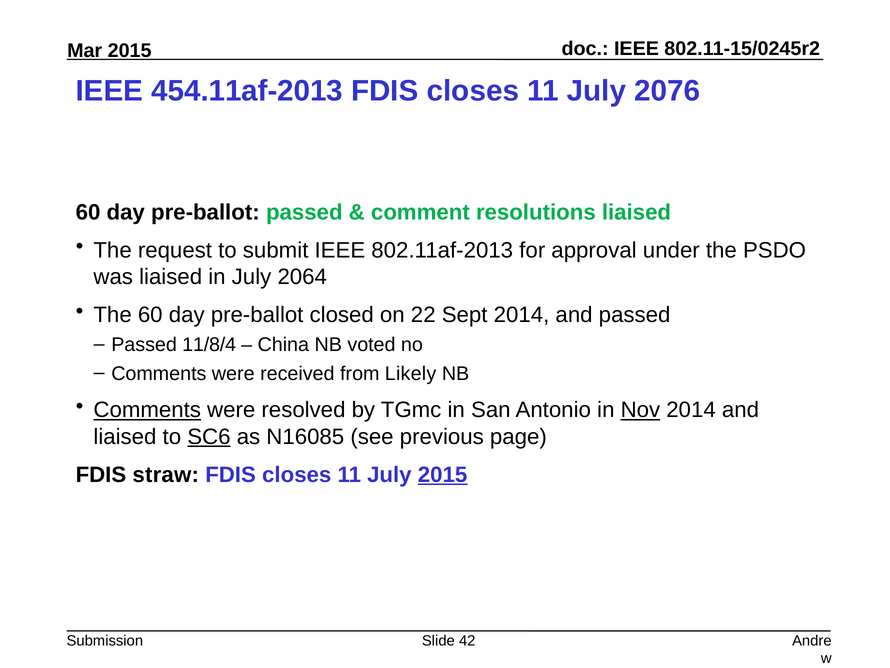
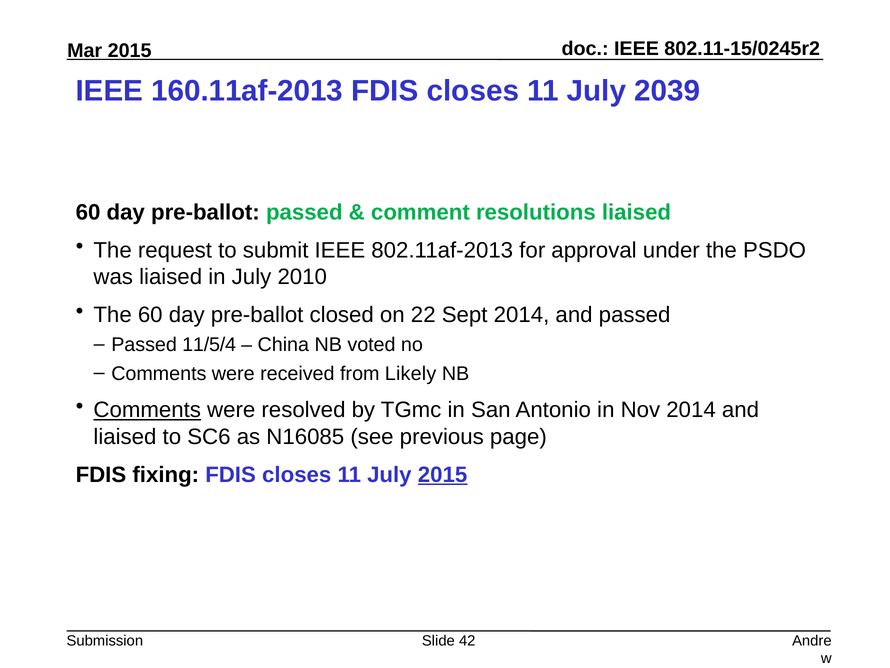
454.11af-2013: 454.11af-2013 -> 160.11af-2013
2076: 2076 -> 2039
2064: 2064 -> 2010
11/8/4: 11/8/4 -> 11/5/4
Nov underline: present -> none
SC6 underline: present -> none
straw: straw -> fixing
